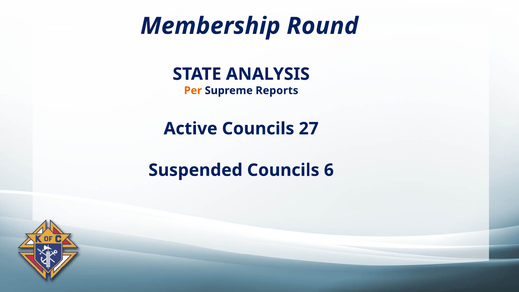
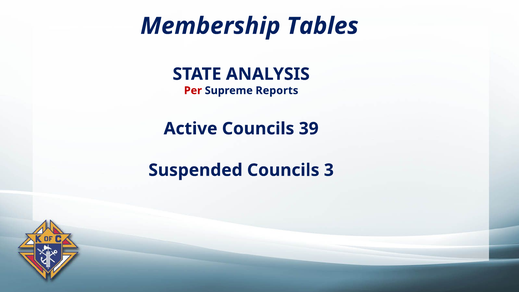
Round: Round -> Tables
Per colour: orange -> red
27: 27 -> 39
6: 6 -> 3
